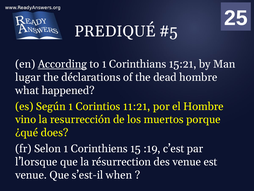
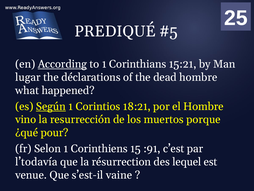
Según underline: none -> present
11:21: 11:21 -> 18:21
does: does -> pour
:19: :19 -> :91
l’lorsque: l’lorsque -> l’todavía
des venue: venue -> lequel
when: when -> vaine
